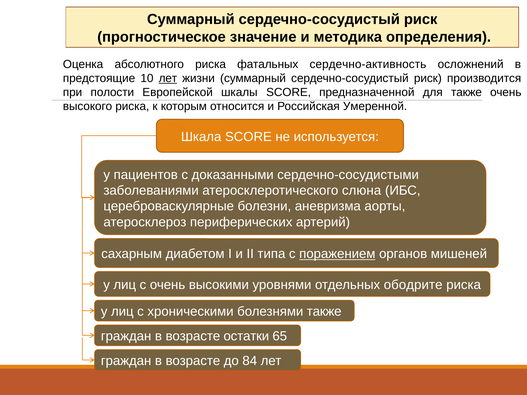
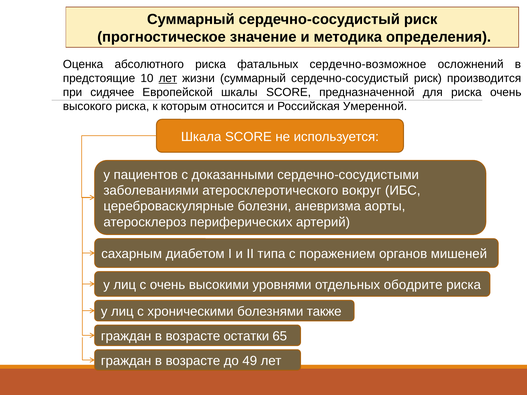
сердечно-активность: сердечно-активность -> сердечно-возможное
полости: полости -> сидячее
для также: также -> риска
слюна: слюна -> вокруг
поражением underline: present -> none
84: 84 -> 49
